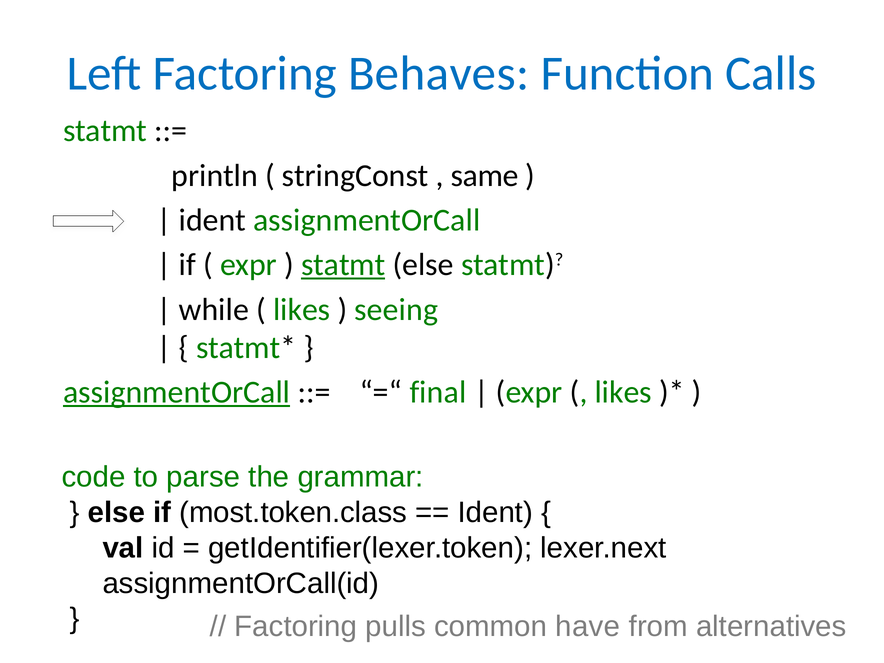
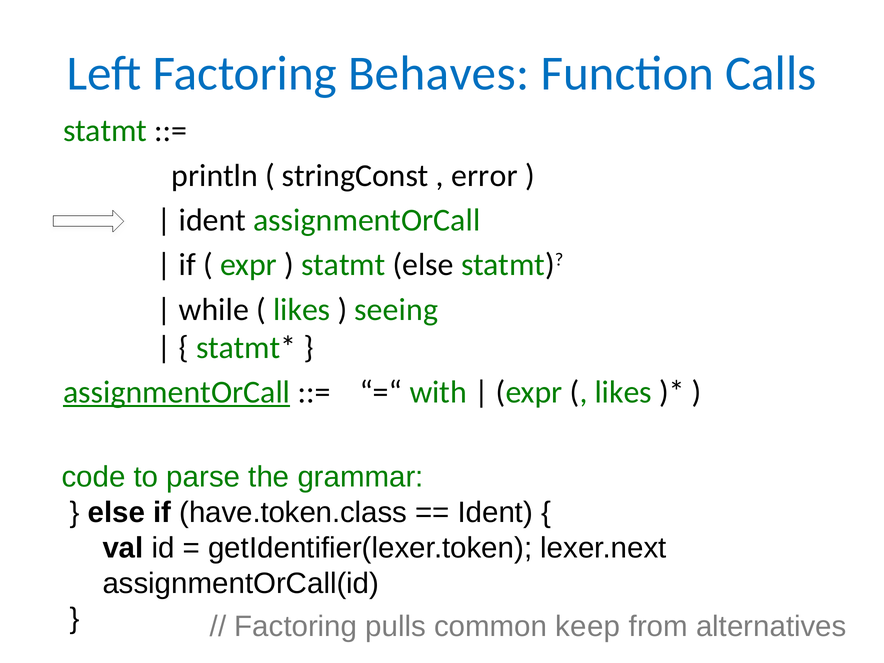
same: same -> error
statmt at (343, 265) underline: present -> none
final: final -> with
most.token.class: most.token.class -> have.token.class
have: have -> keep
